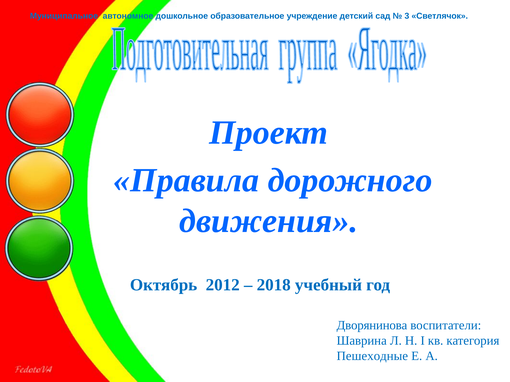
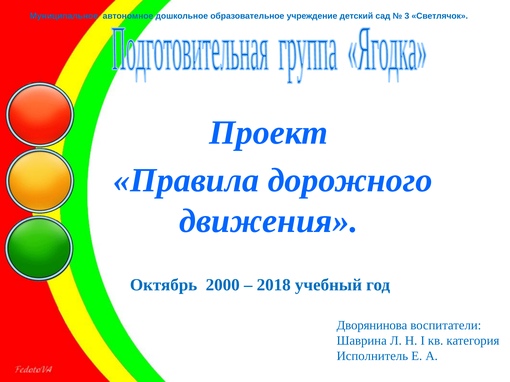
2012: 2012 -> 2000
Пешеходные: Пешеходные -> Исполнитель
